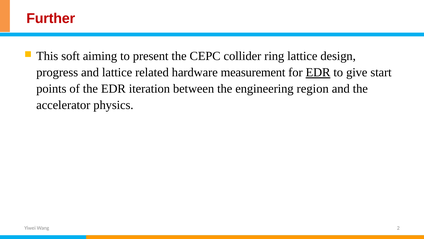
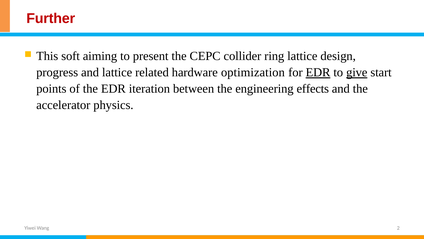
measurement: measurement -> optimization
give underline: none -> present
region: region -> effects
